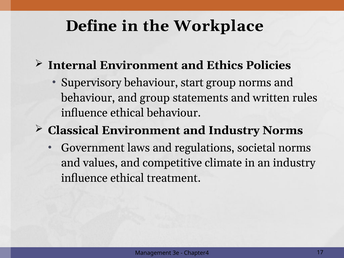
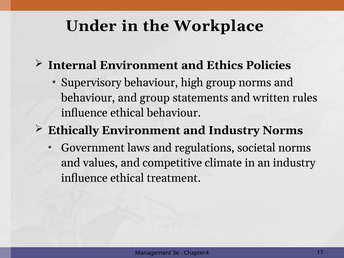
Define: Define -> Under
start: start -> high
Classical: Classical -> Ethically
